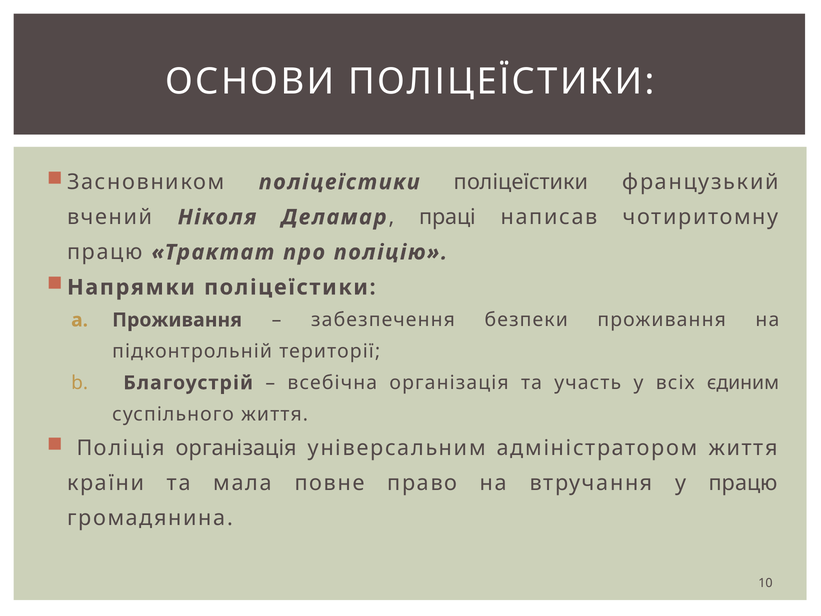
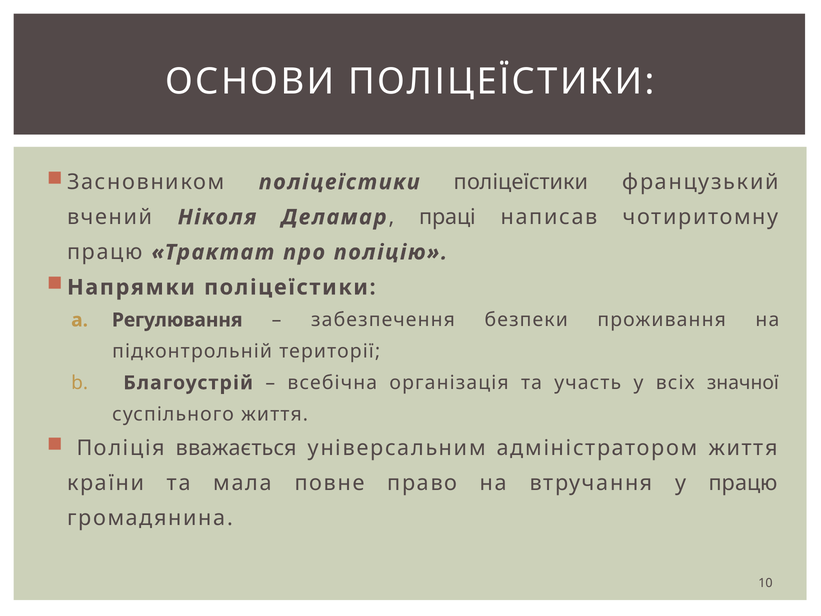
Проживання at (177, 320): Проживання -> Регулювання
єдиним: єдиним -> значної
Поліція організація: організація -> вважається
